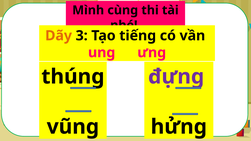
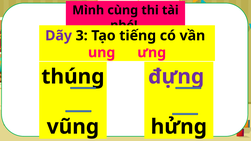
Dãy colour: orange -> purple
